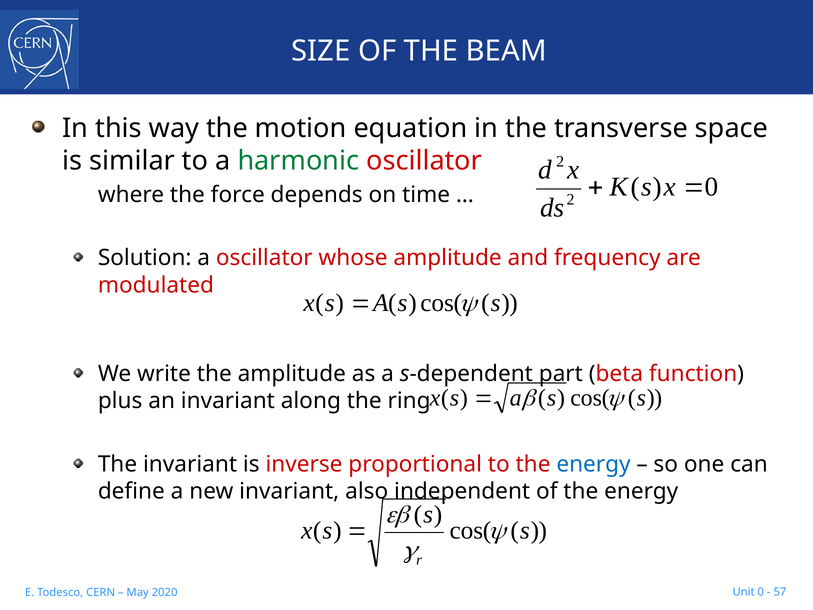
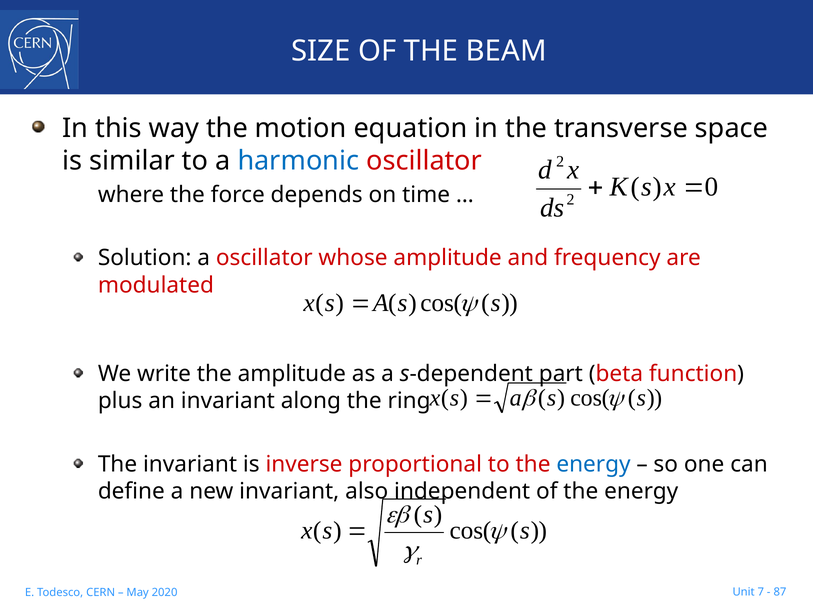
harmonic colour: green -> blue
Unit 0: 0 -> 7
57: 57 -> 87
